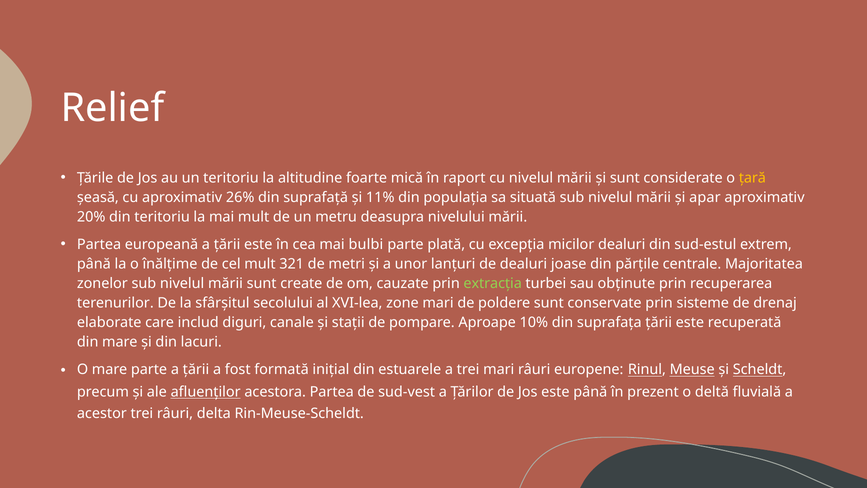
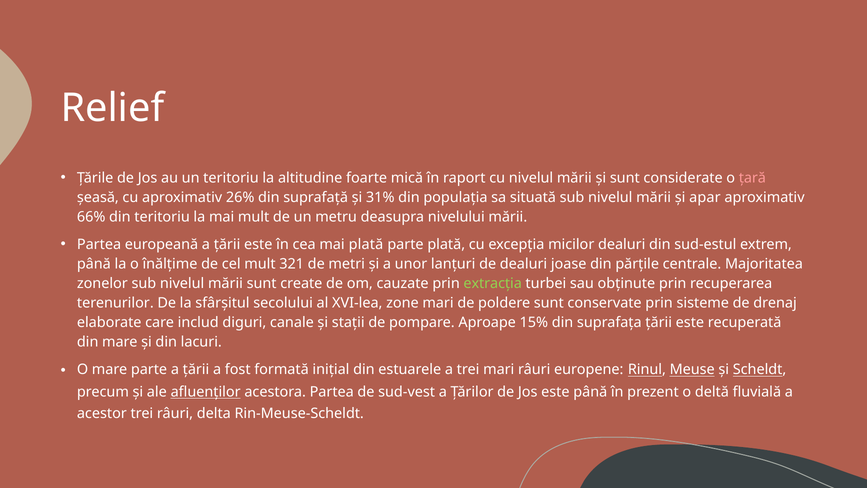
țară colour: yellow -> pink
11%: 11% -> 31%
20%: 20% -> 66%
mai bulbi: bulbi -> plată
10%: 10% -> 15%
